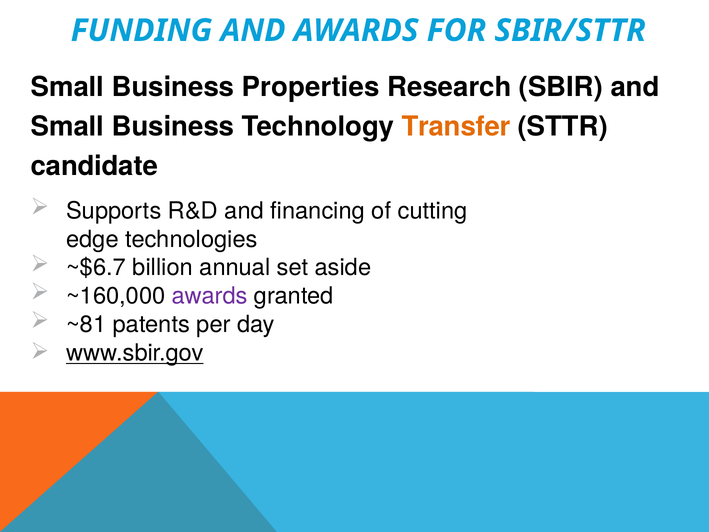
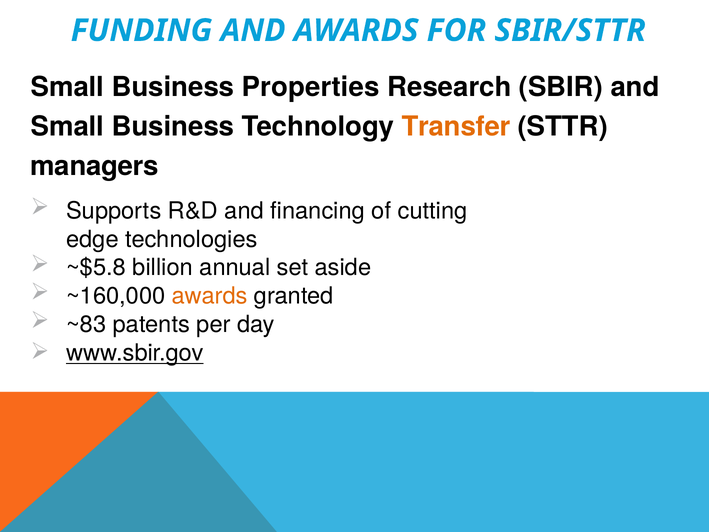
candidate: candidate -> managers
~$6.7: ~$6.7 -> ~$5.8
awards at (210, 296) colour: purple -> orange
~81: ~81 -> ~83
